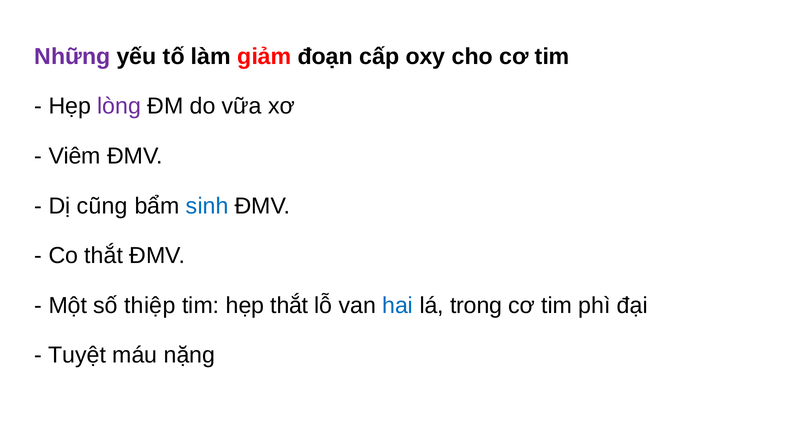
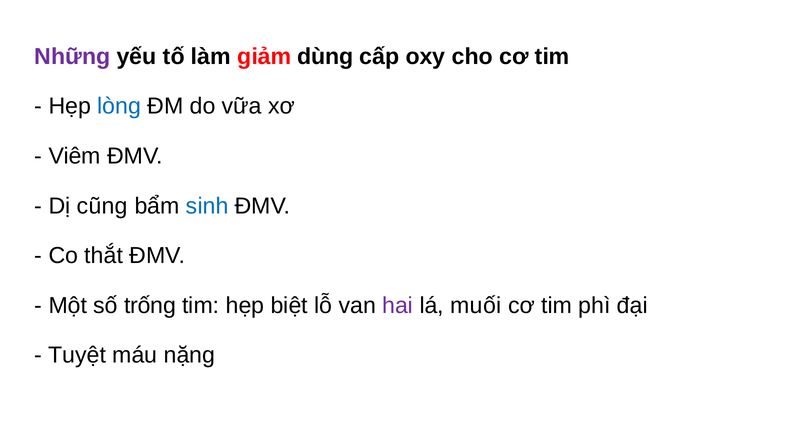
đoạn: đoạn -> dùng
lòng colour: purple -> blue
thiệp: thiệp -> trống
hẹp thắt: thắt -> biệt
hai colour: blue -> purple
trong: trong -> muối
